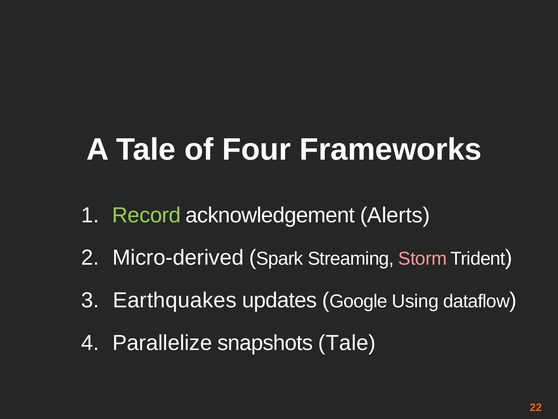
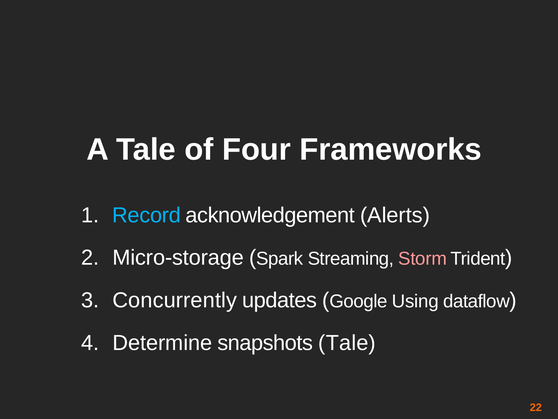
Record colour: light green -> light blue
Micro-derived: Micro-derived -> Micro-storage
Earthquakes: Earthquakes -> Concurrently
Parallelize: Parallelize -> Determine
